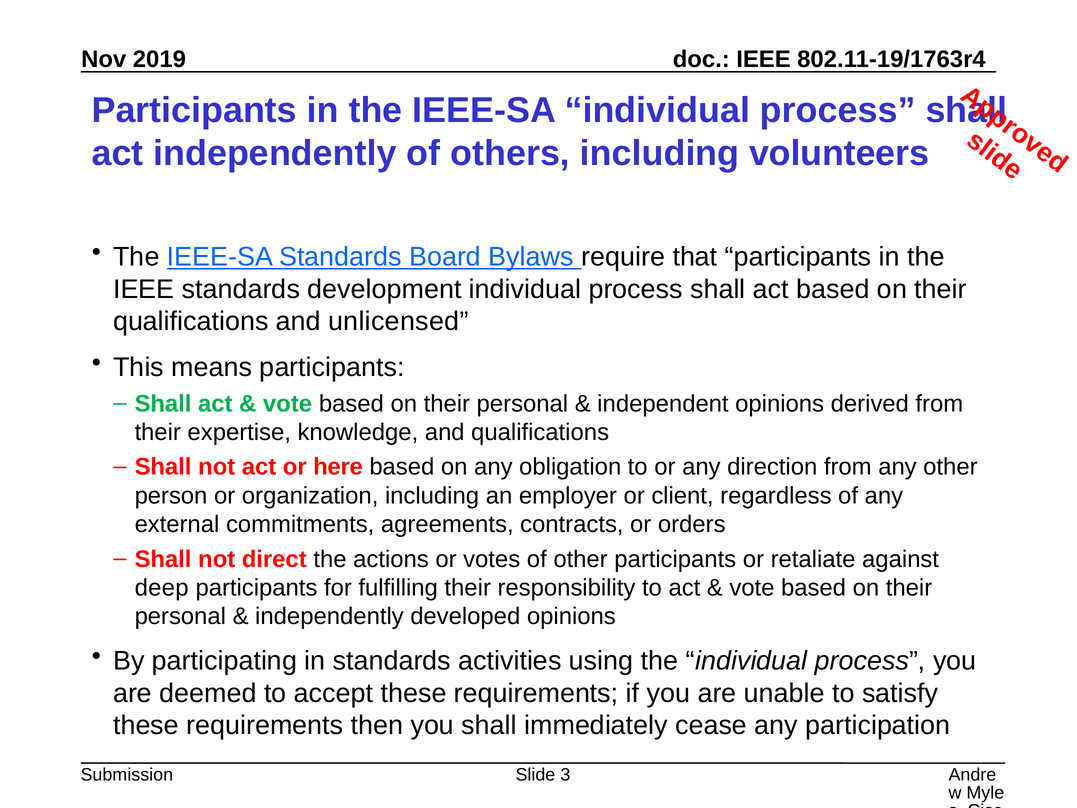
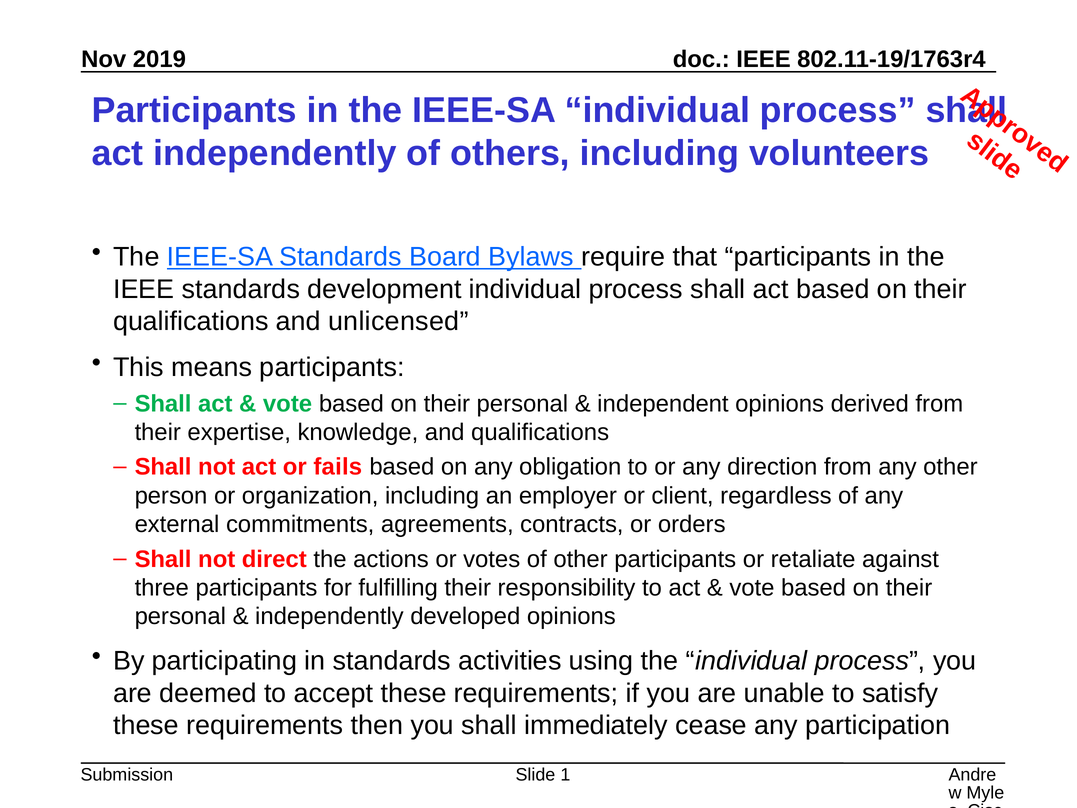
here: here -> fails
deep: deep -> three
3: 3 -> 1
